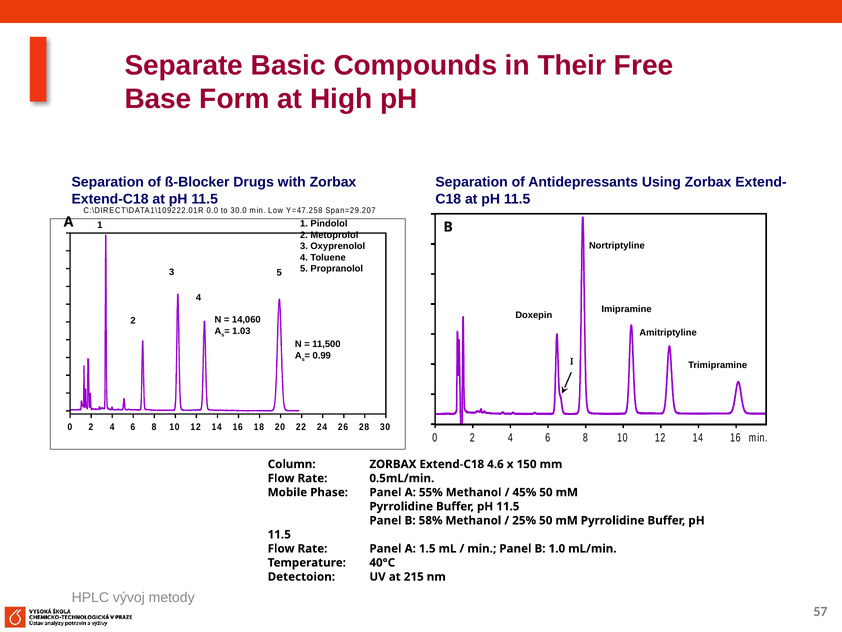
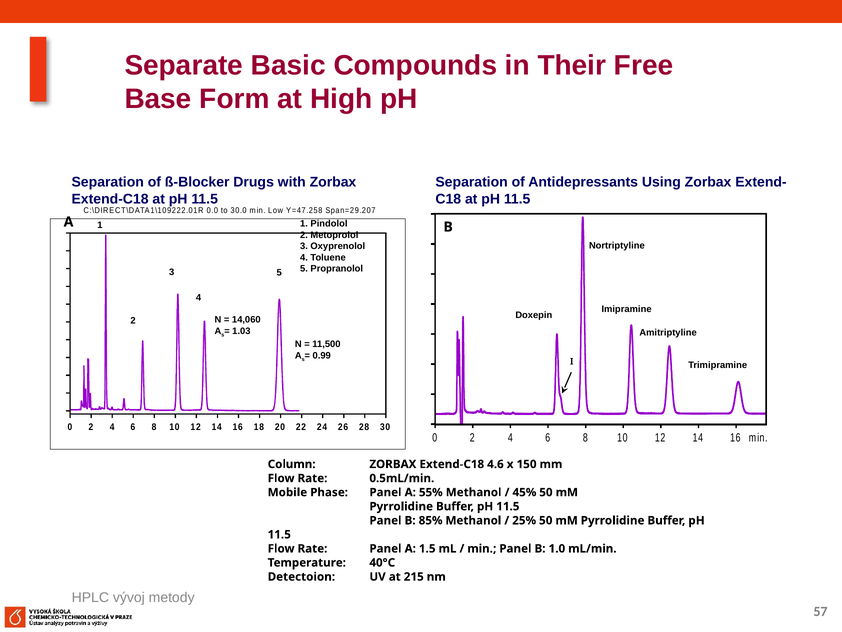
58%: 58% -> 85%
